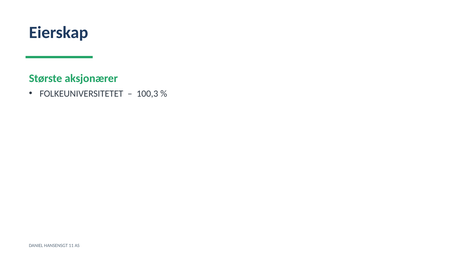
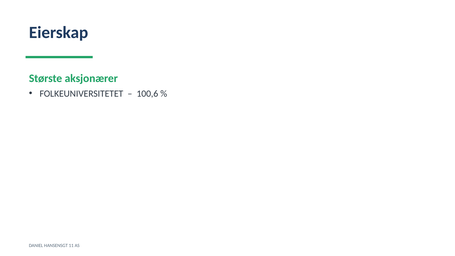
100,3: 100,3 -> 100,6
